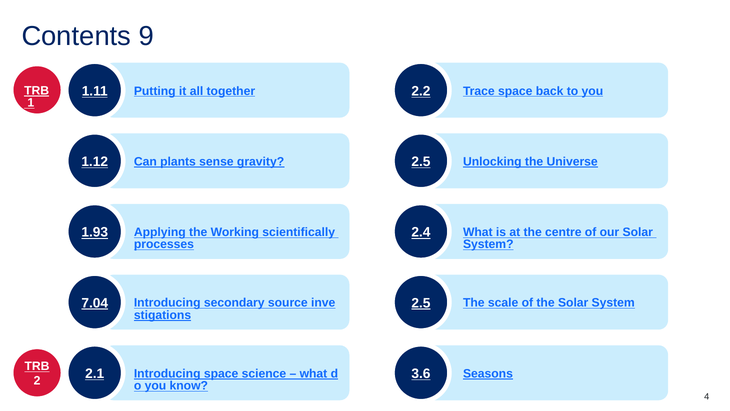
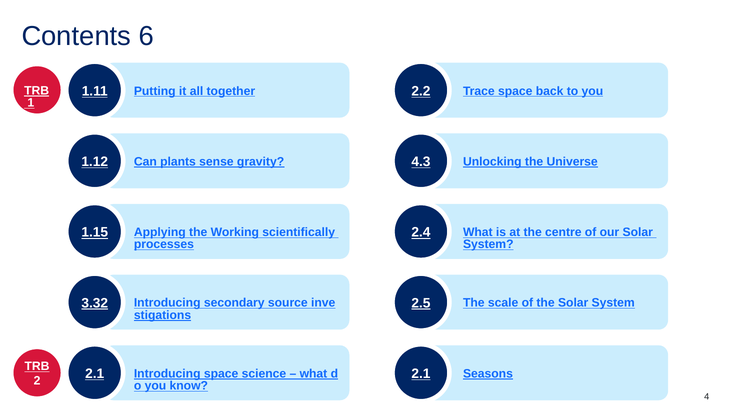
9: 9 -> 6
2.5 at (421, 162): 2.5 -> 4.3
1.93: 1.93 -> 1.15
7.04: 7.04 -> 3.32
3.6 at (421, 373): 3.6 -> 2.1
